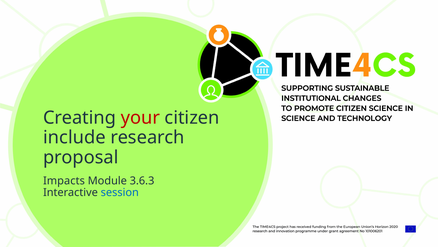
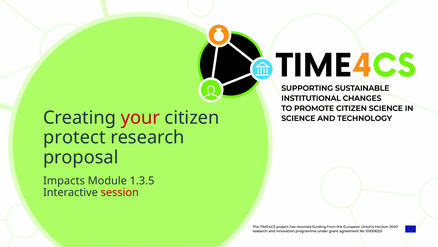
include: include -> protect
3.6.3: 3.6.3 -> 1.3.5
session colour: blue -> red
